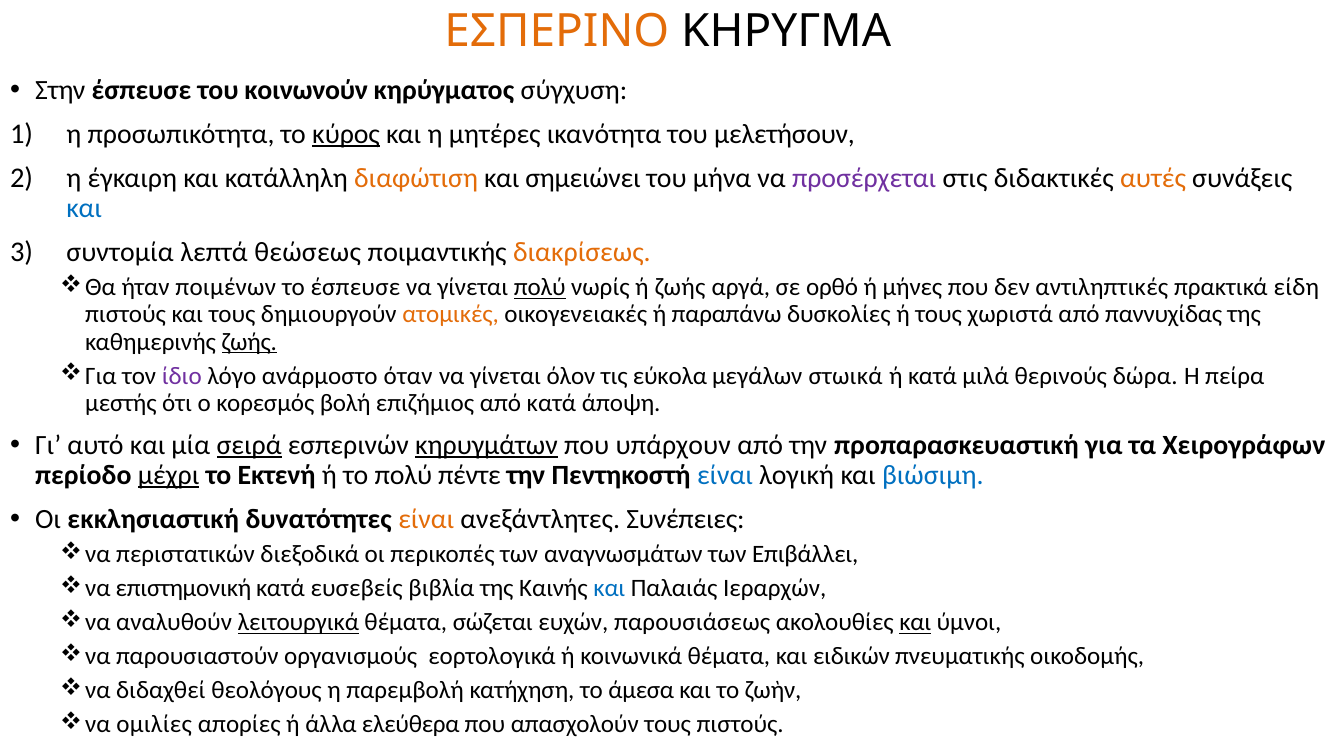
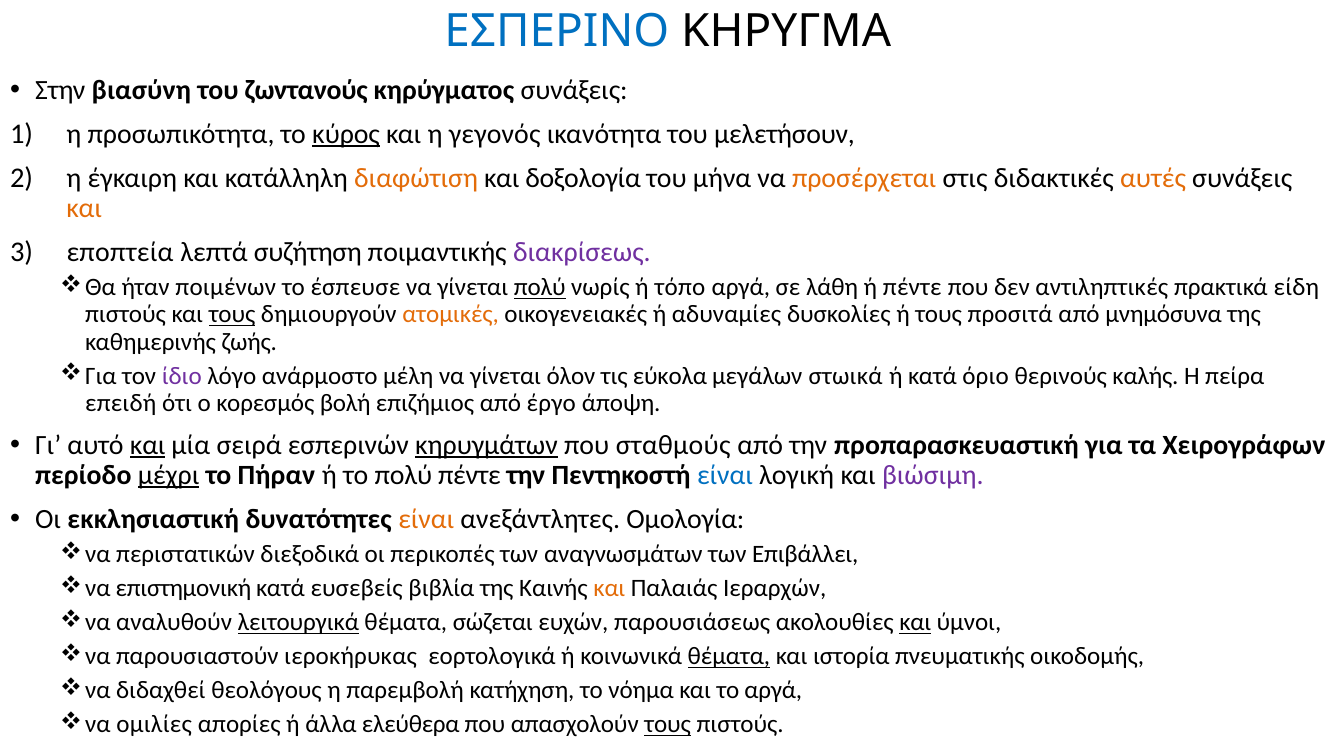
ΕΣΠΕΡΙΝΟ colour: orange -> blue
Στην έσπευσε: έσπευσε -> βιασύνη
κοινωνούν: κοινωνούν -> ζωντανούς
κηρύγματος σύγχυση: σύγχυση -> συνάξεις
μητέρες: μητέρες -> γεγονός
σημειώνει: σημειώνει -> δοξολογία
προσέρχεται colour: purple -> orange
και at (84, 208) colour: blue -> orange
συντομία: συντομία -> εποπτεία
θεώσεως: θεώσεως -> συζήτηση
διακρίσεως colour: orange -> purple
ή ζωής: ζωής -> τόπο
ορθό: ορθό -> λάθη
ή μήνες: μήνες -> πέντε
τους at (232, 315) underline: none -> present
παραπάνω: παραπάνω -> αδυναμίες
χωριστά: χωριστά -> προσιτά
παννυχίδας: παννυχίδας -> μνημόσυνα
ζωής at (249, 342) underline: present -> none
όταν: όταν -> μέλη
μιλά: μιλά -> όριο
δώρα: δώρα -> καλής
μεστής: μεστής -> επειδή
από κατά: κατά -> έργο
και at (148, 446) underline: none -> present
σειρά underline: present -> none
υπάρχουν: υπάρχουν -> σταθμούς
Εκτενή: Εκτενή -> Πήραν
βιώσιμη colour: blue -> purple
Συνέπειες: Συνέπειες -> Ομολογία
και at (609, 589) colour: blue -> orange
οργανισμούς: οργανισμούς -> ιεροκήρυκας
θέματα at (729, 657) underline: none -> present
ειδικών: ειδικών -> ιστορία
άμεσα: άμεσα -> νόημα
το ζωὴν: ζωὴν -> αργά
τους at (668, 725) underline: none -> present
